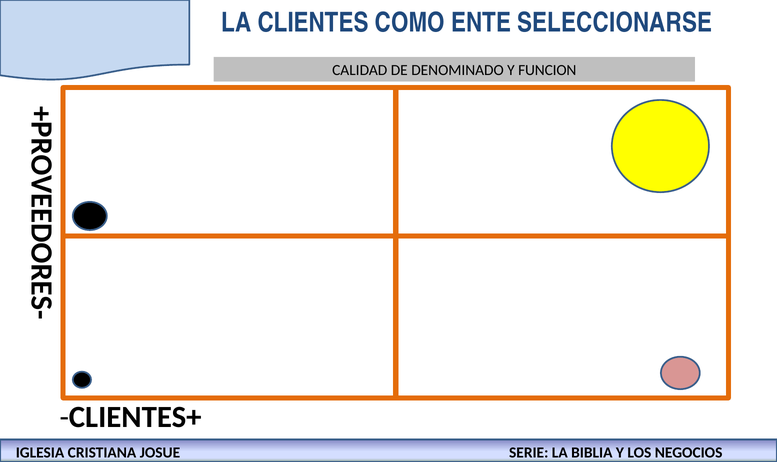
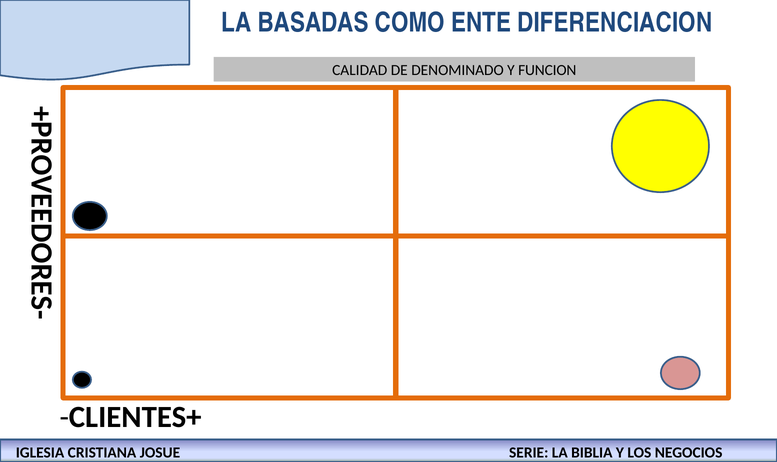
CLIENTES: CLIENTES -> BASADAS
SELECCIONARSE: SELECCIONARSE -> DIFERENCIACION
